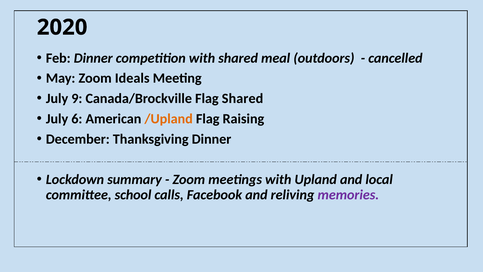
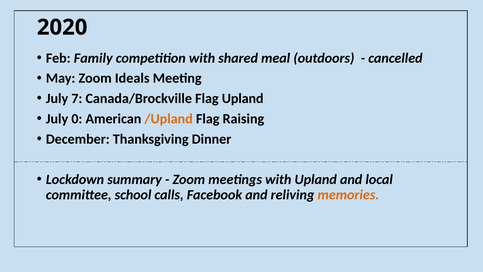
Feb Dinner: Dinner -> Family
9: 9 -> 7
Flag Shared: Shared -> Upland
6: 6 -> 0
memories colour: purple -> orange
